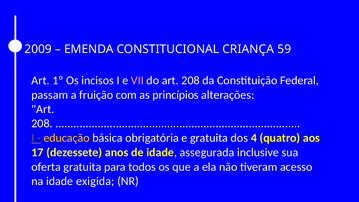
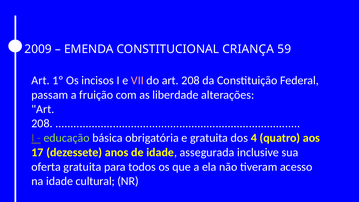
princípios: princípios -> liberdade
educação colour: yellow -> light green
exigida: exigida -> cultural
